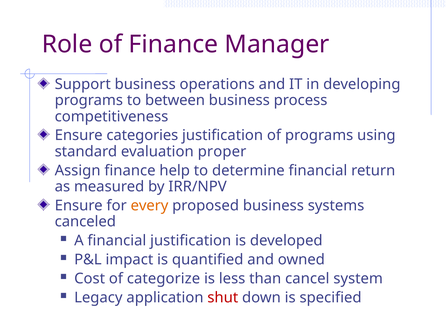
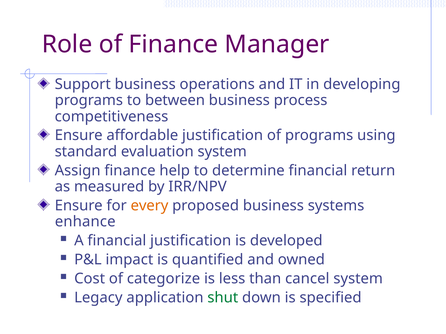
categories: categories -> affordable
evaluation proper: proper -> system
canceled: canceled -> enhance
shut colour: red -> green
